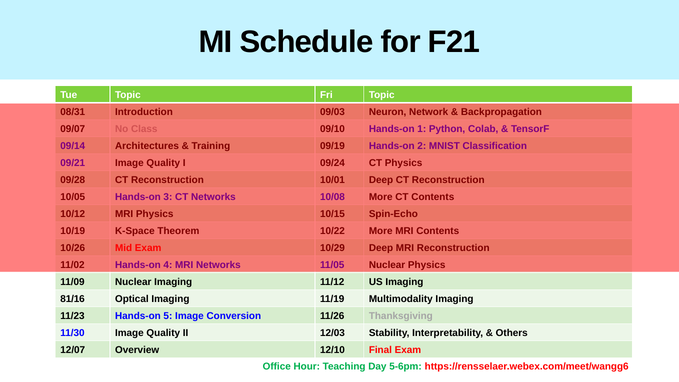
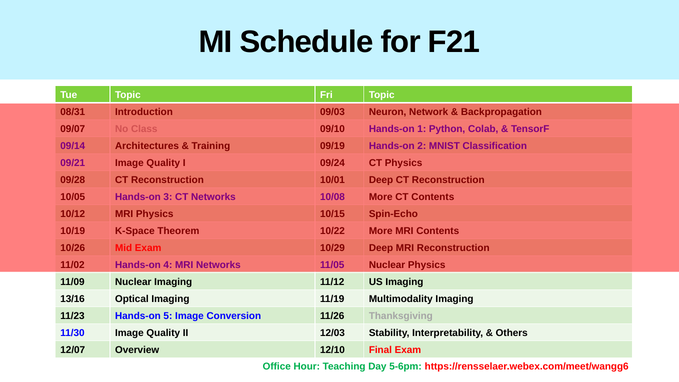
81/16: 81/16 -> 13/16
